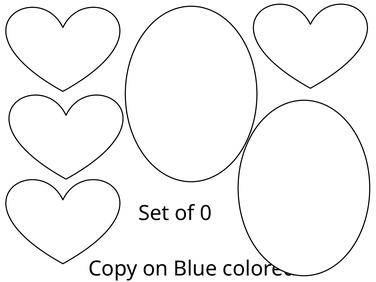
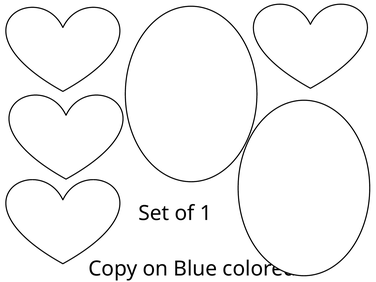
0: 0 -> 1
